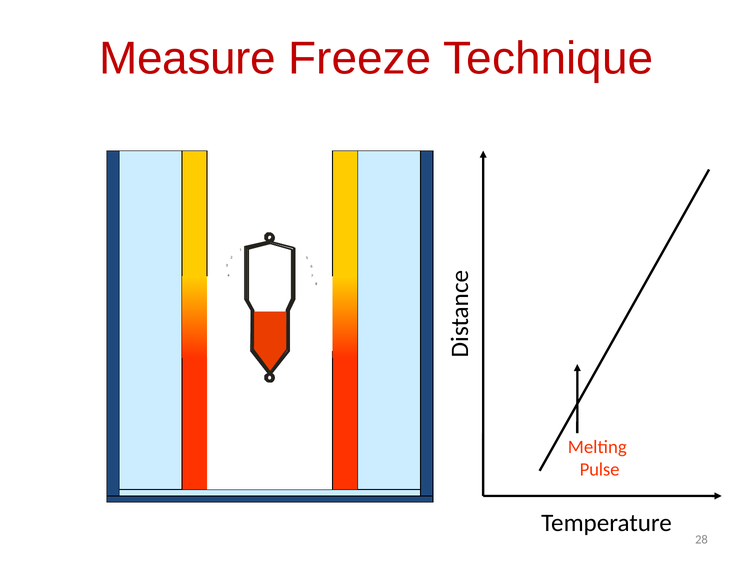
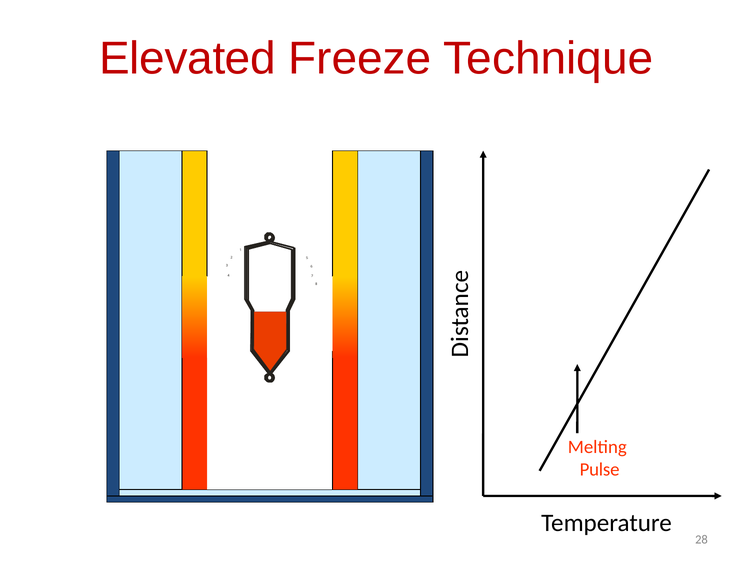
Measure: Measure -> Elevated
